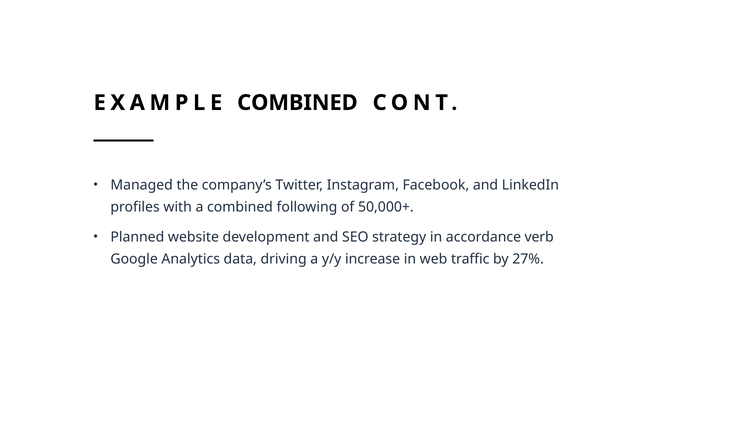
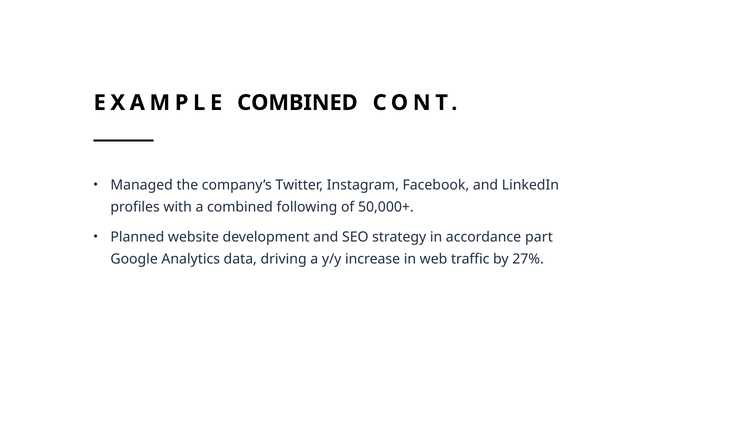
verb: verb -> part
